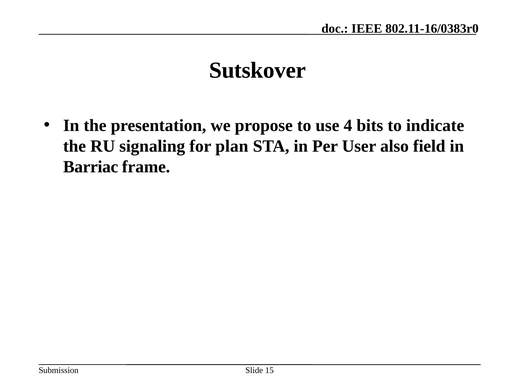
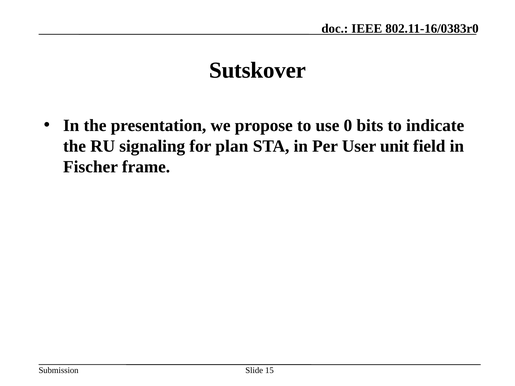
4: 4 -> 0
also: also -> unit
Barriac: Barriac -> Fischer
